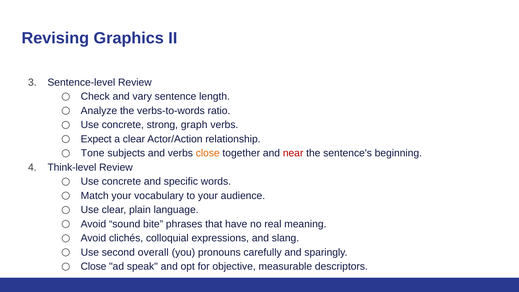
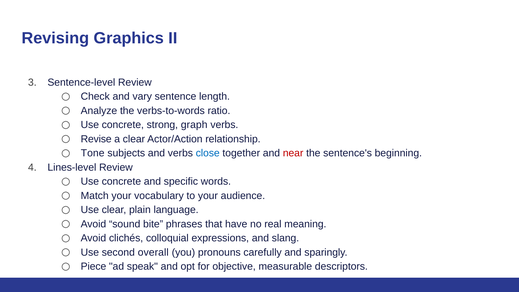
Expect: Expect -> Revise
close at (208, 153) colour: orange -> blue
Think-level: Think-level -> Lines-level
Close at (94, 266): Close -> Piece
